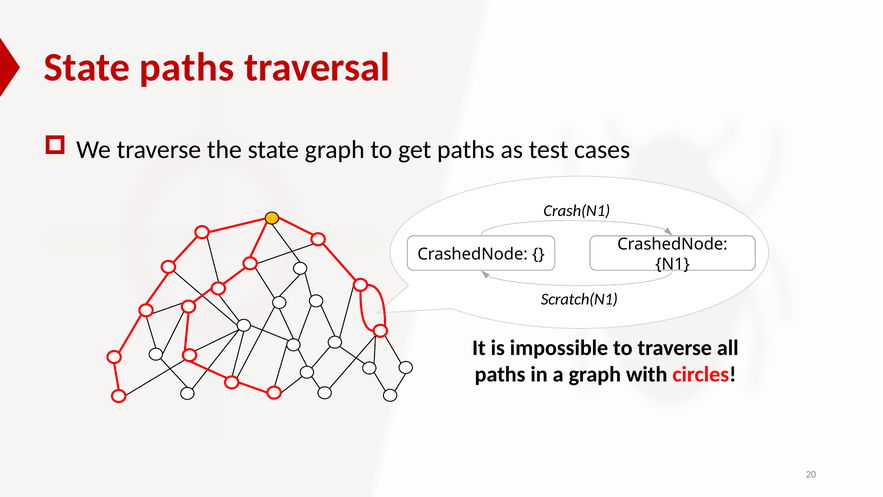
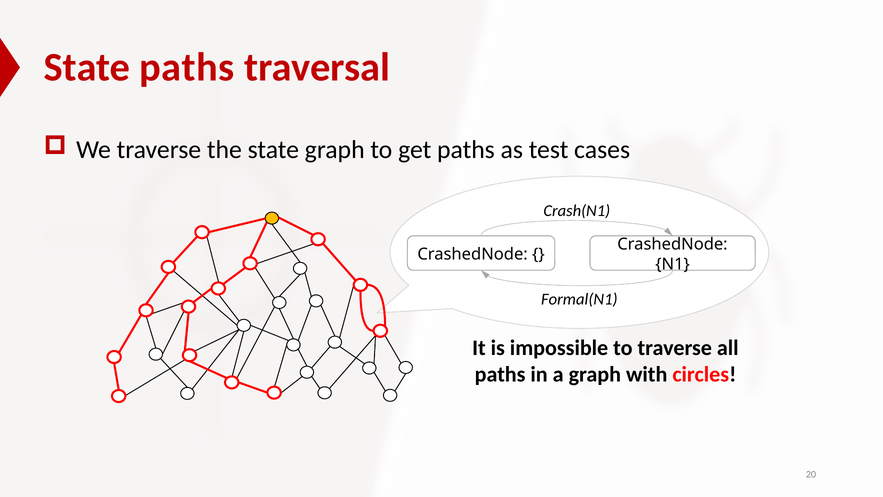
Scratch(N1: Scratch(N1 -> Formal(N1
